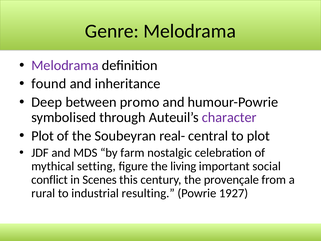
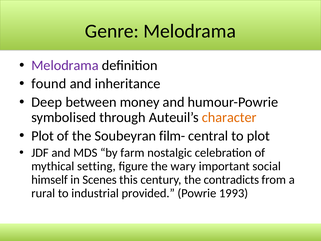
promo: promo -> money
character colour: purple -> orange
real-: real- -> film-
living: living -> wary
conflict: conflict -> himself
provençale: provençale -> contradicts
resulting: resulting -> provided
1927: 1927 -> 1993
